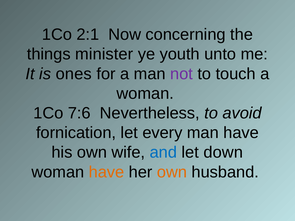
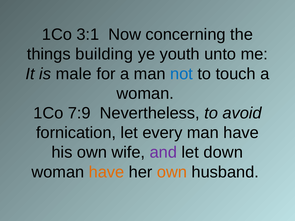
2:1: 2:1 -> 3:1
minister: minister -> building
ones: ones -> male
not colour: purple -> blue
7:6: 7:6 -> 7:9
and colour: blue -> purple
